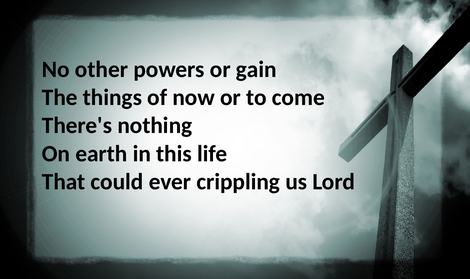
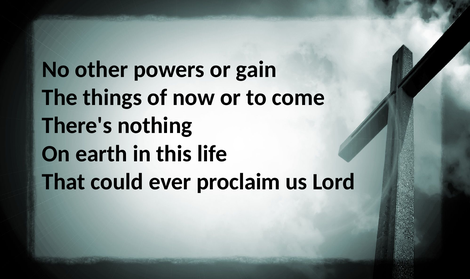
crippling: crippling -> proclaim
